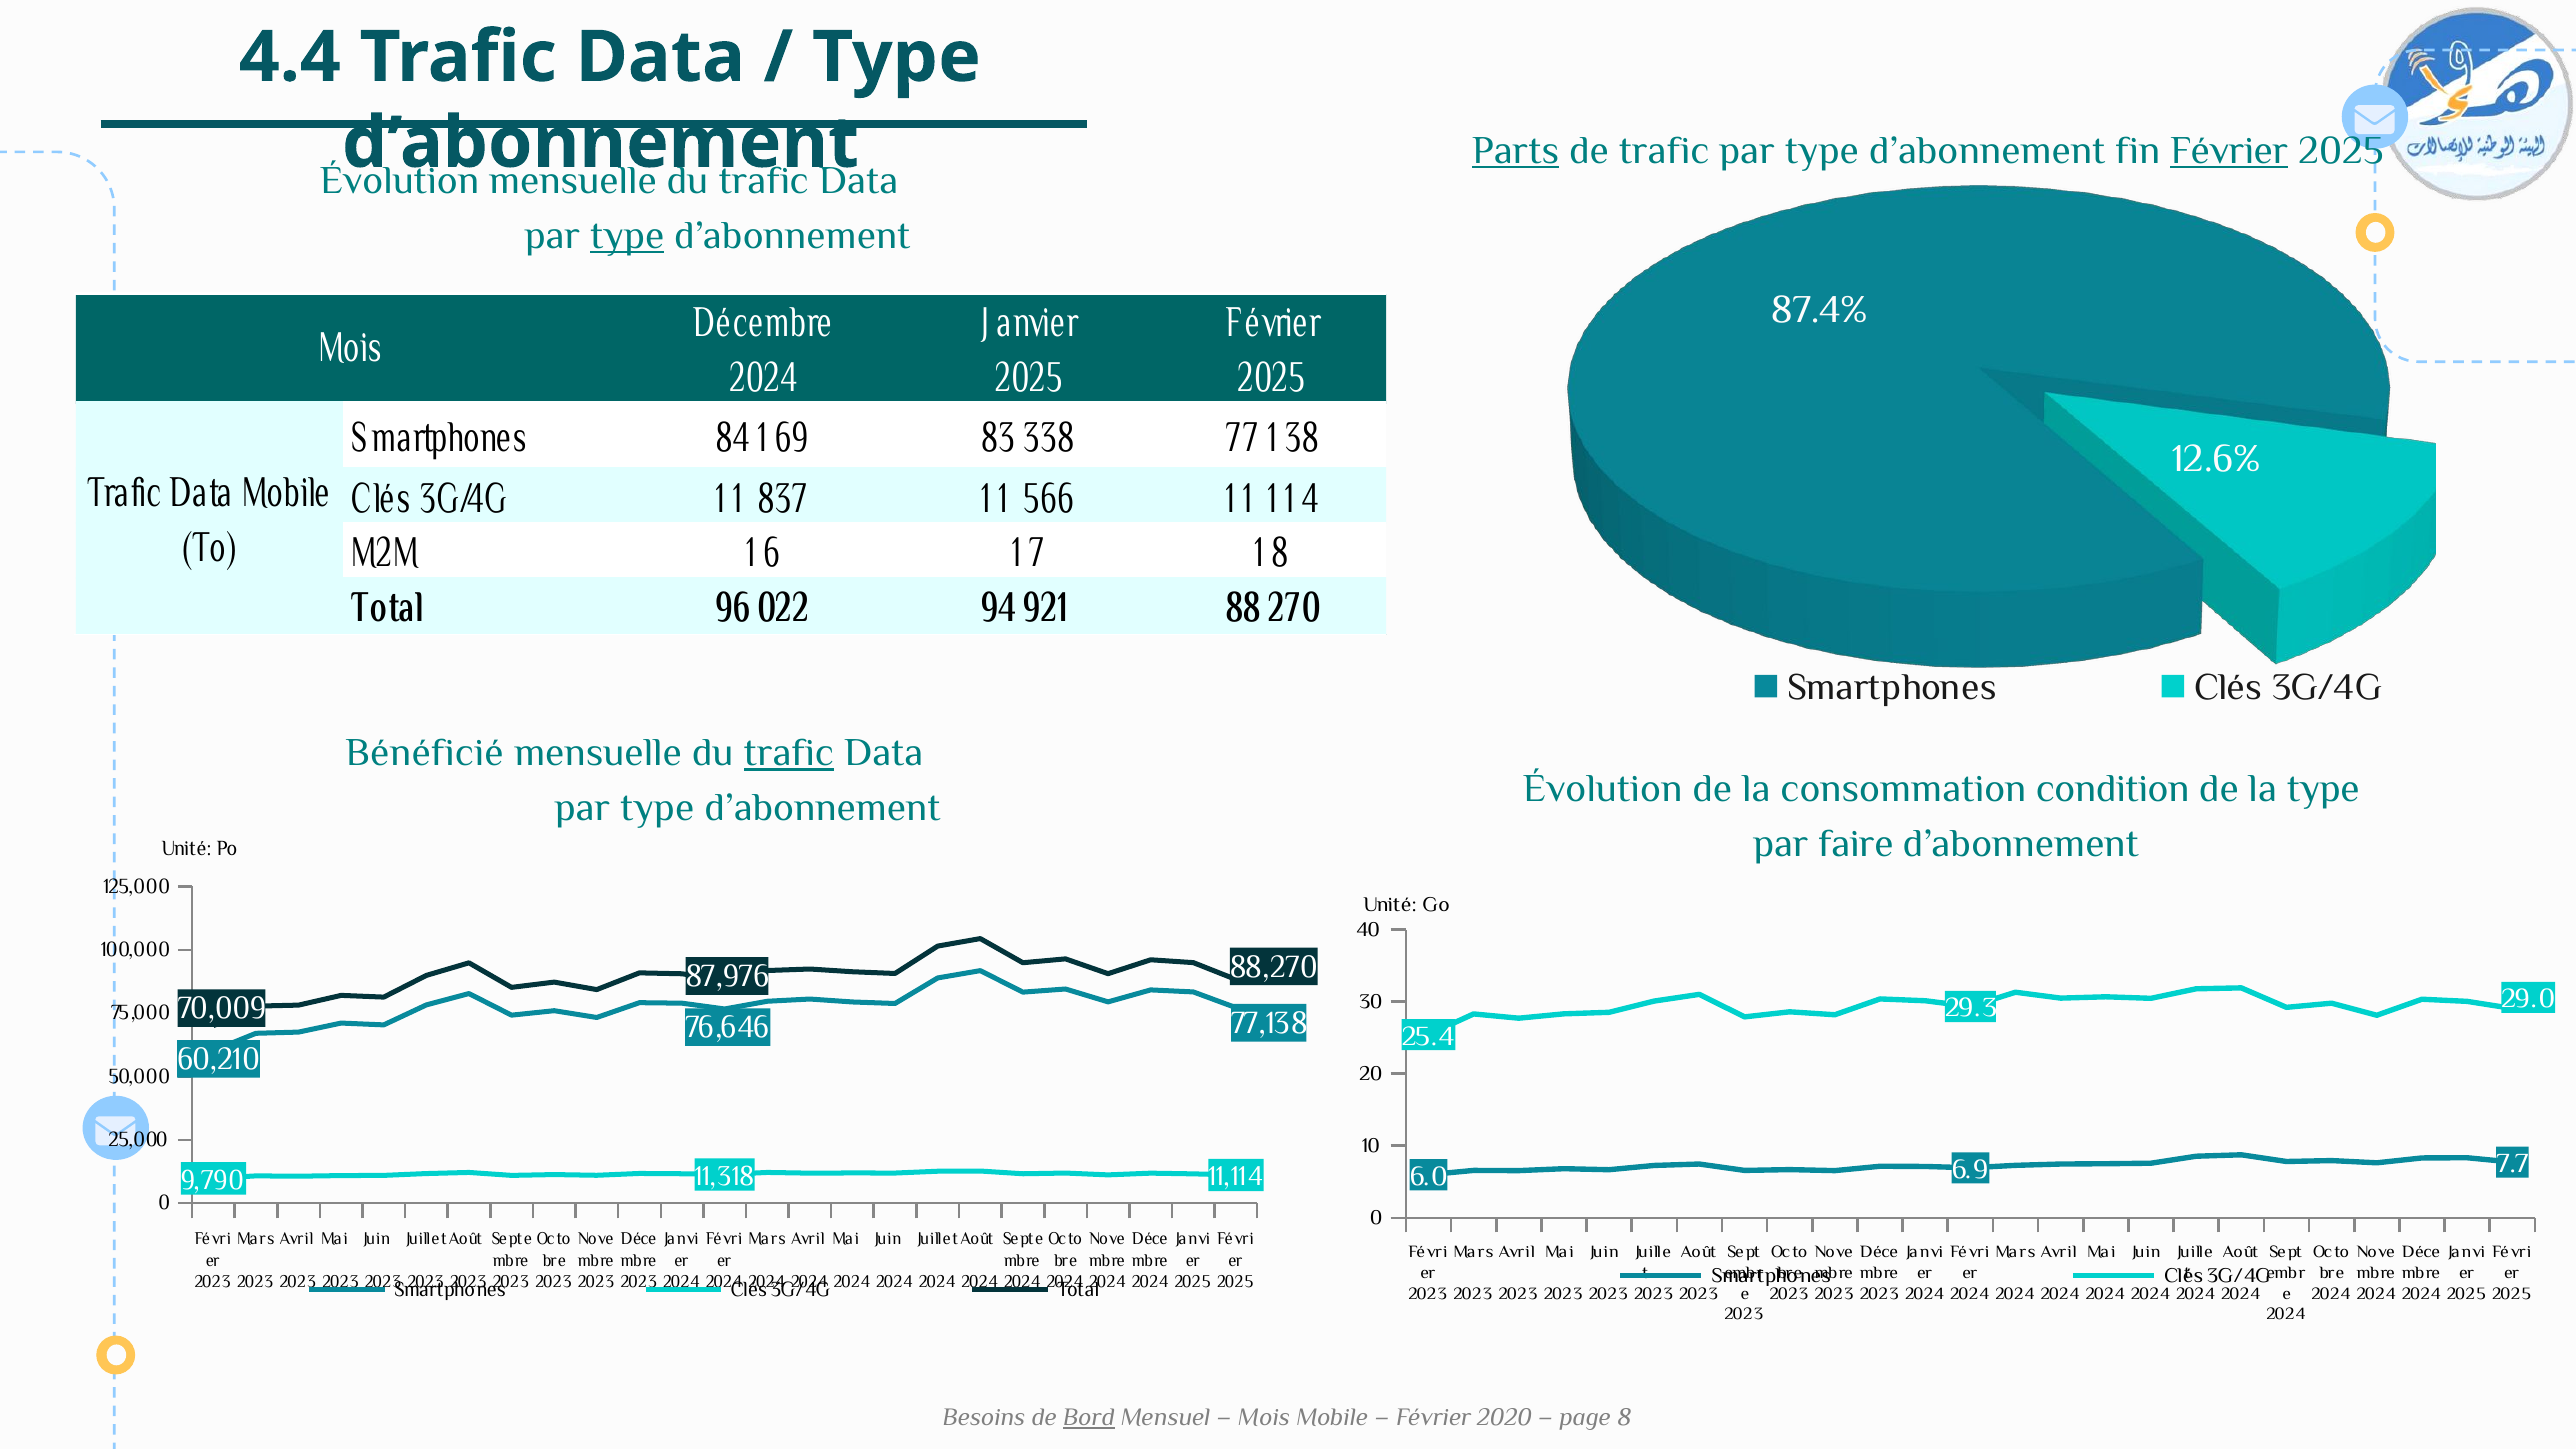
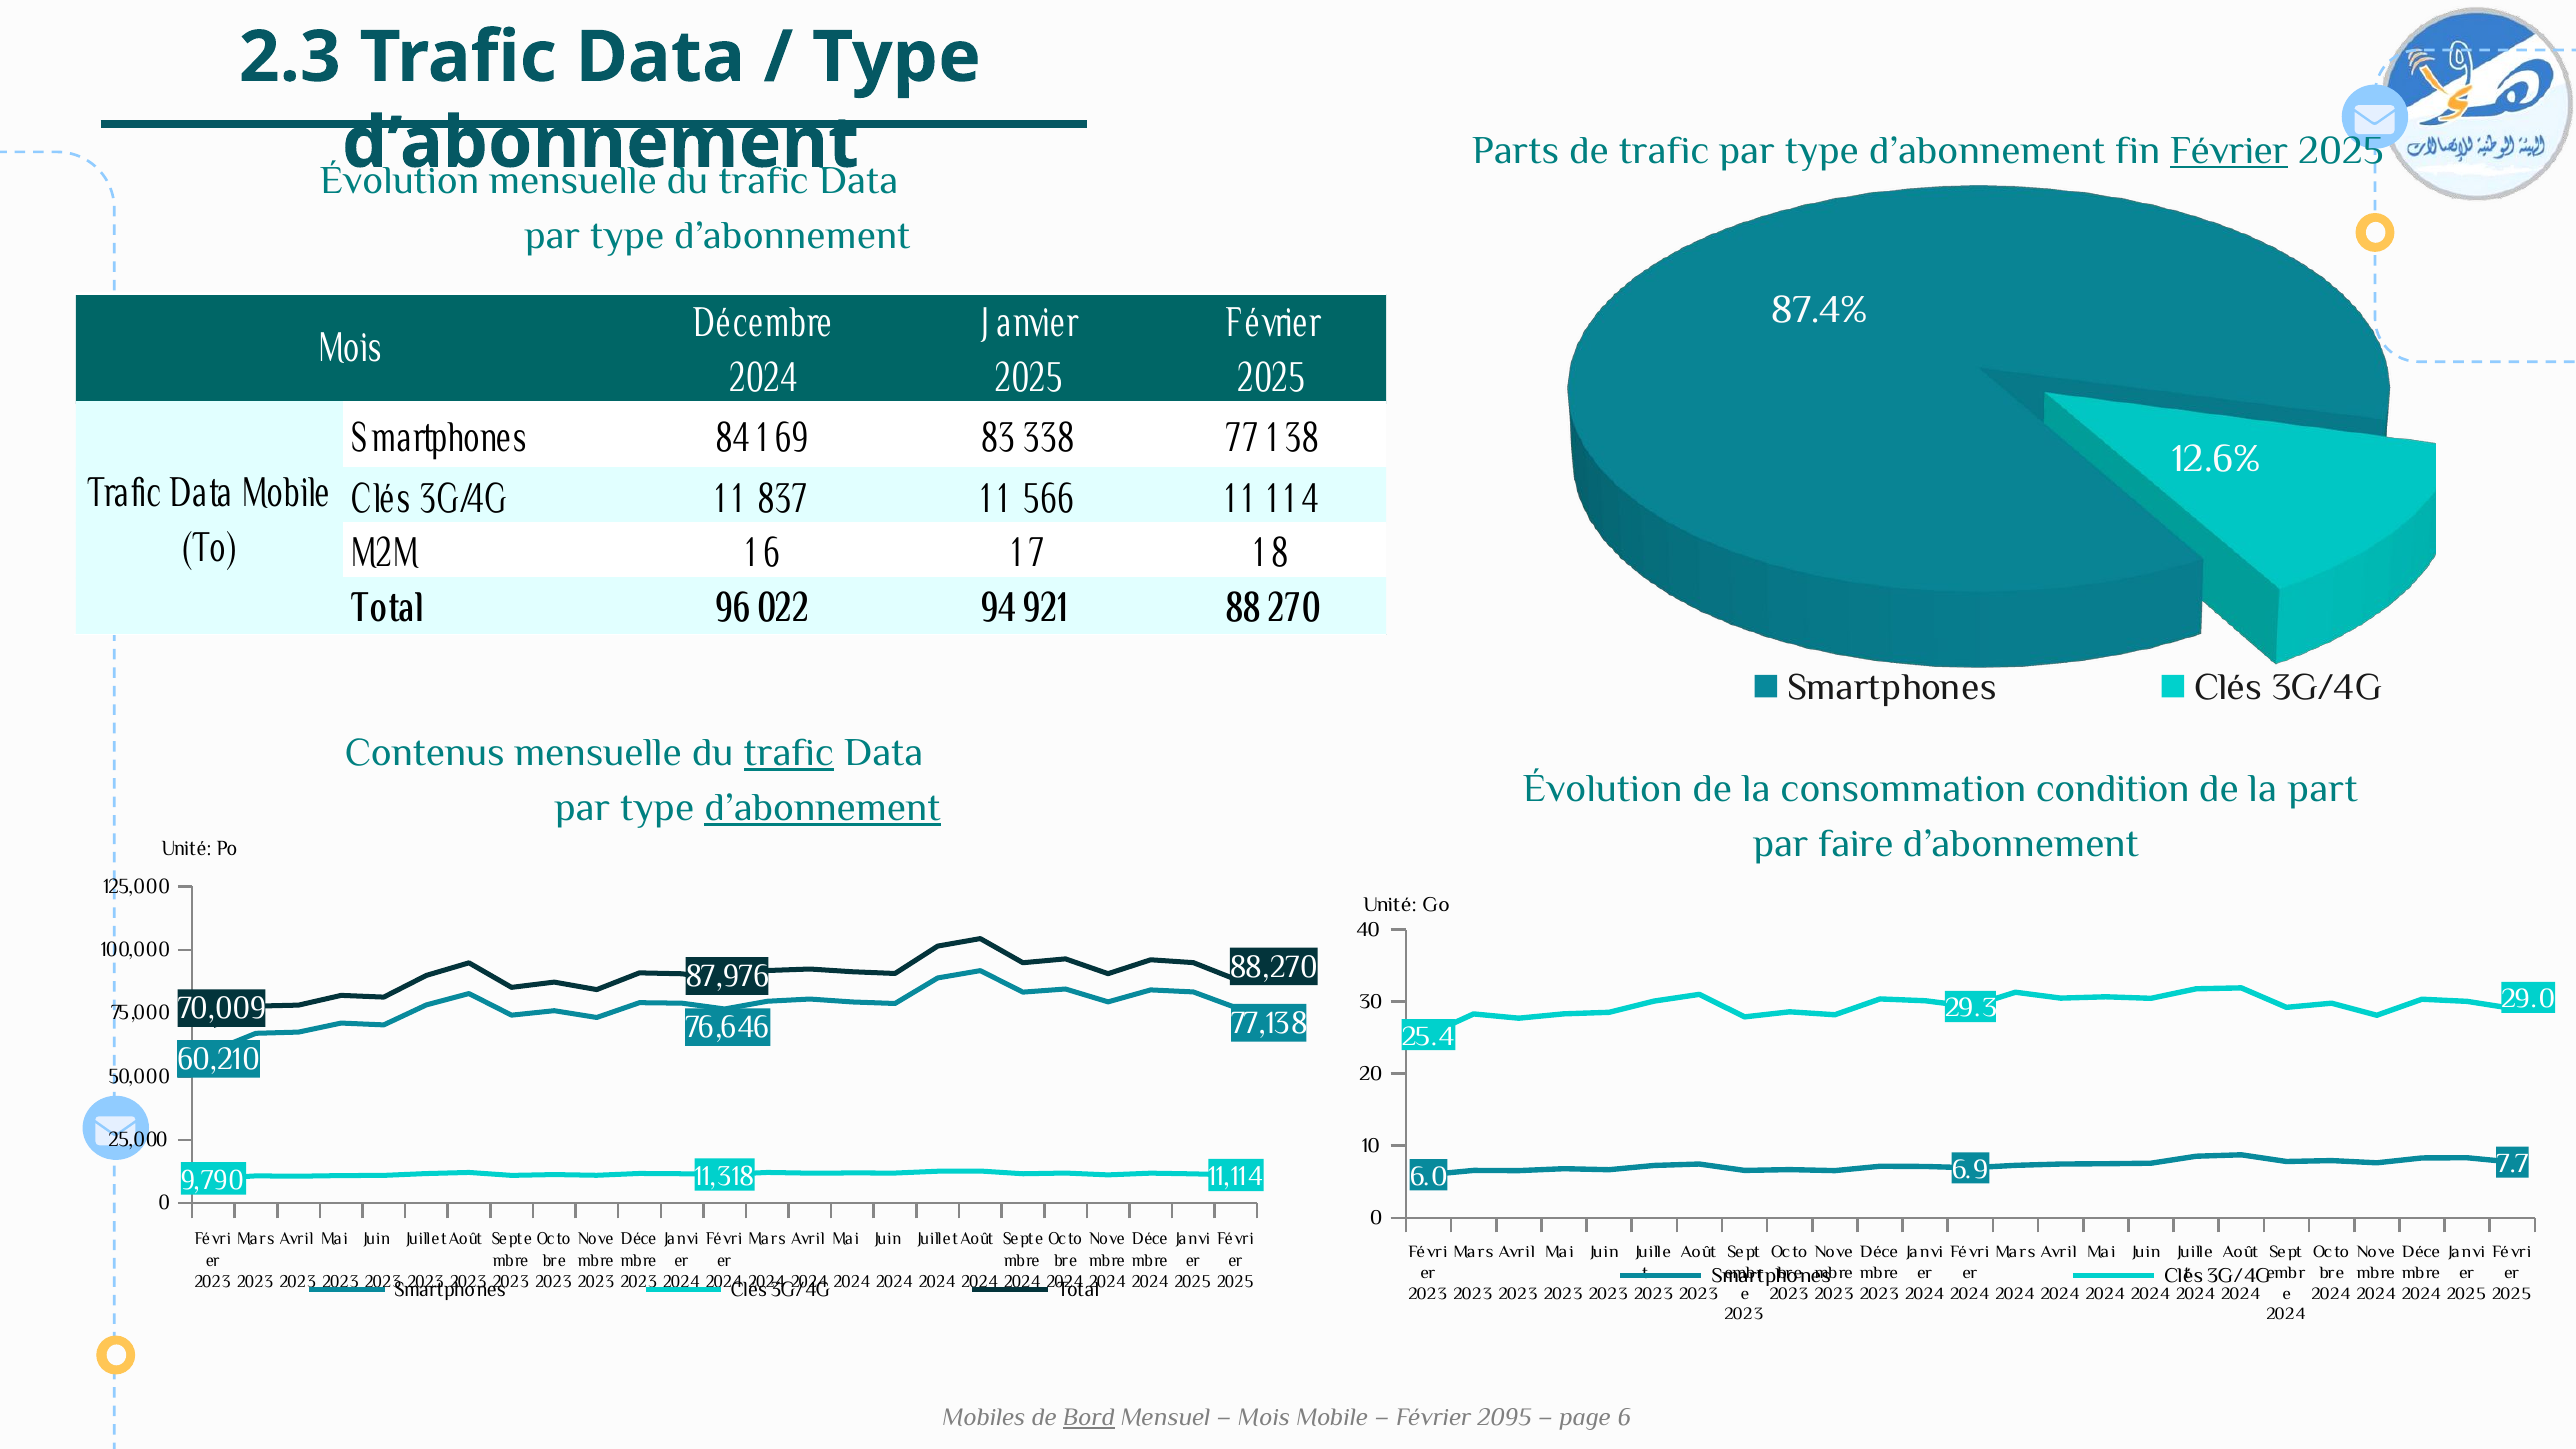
4.4: 4.4 -> 2.3
Parts underline: present -> none
type at (627, 235) underline: present -> none
Bénéficié: Bénéficié -> Contenus
d’abonnement at (822, 808) underline: none -> present
la type: type -> part
Besoins: Besoins -> Mobiles
2020: 2020 -> 2095
8: 8 -> 6
